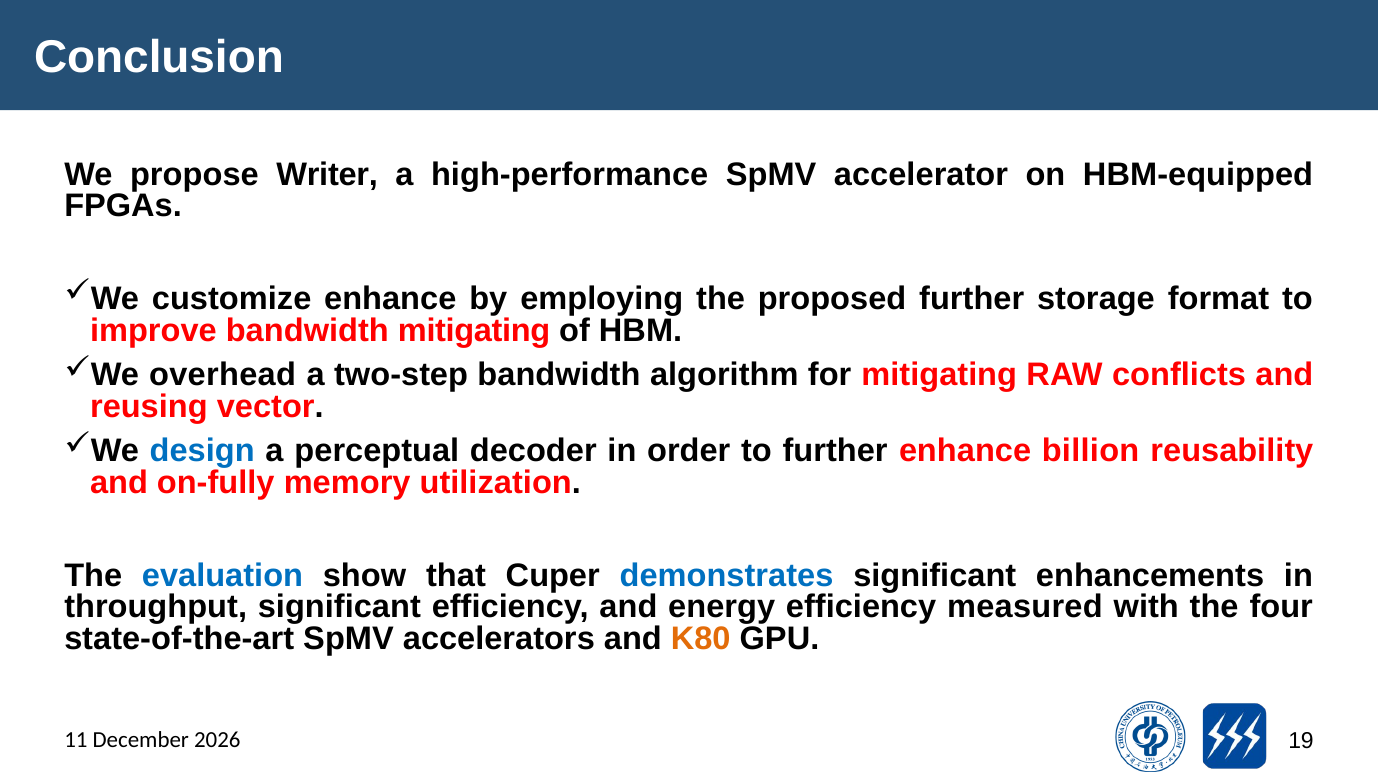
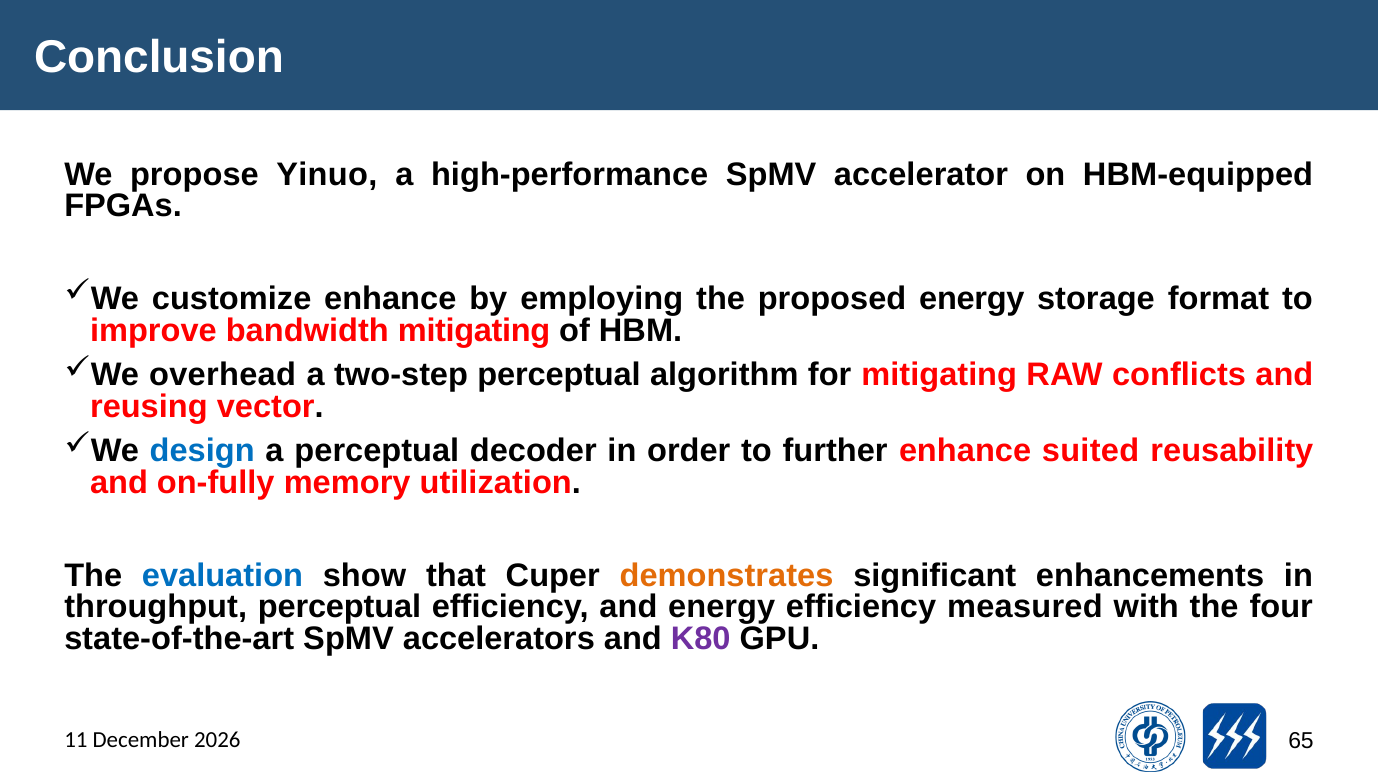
Writer: Writer -> Yinuo
proposed further: further -> energy
two-step bandwidth: bandwidth -> perceptual
billion: billion -> suited
demonstrates colour: blue -> orange
throughput significant: significant -> perceptual
K80 colour: orange -> purple
19: 19 -> 65
